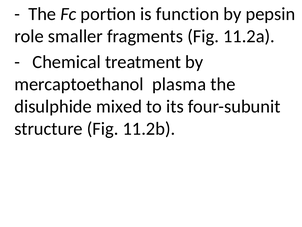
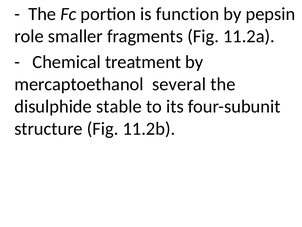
plasma: plasma -> several
mixed: mixed -> stable
